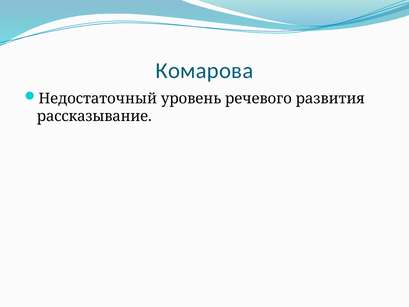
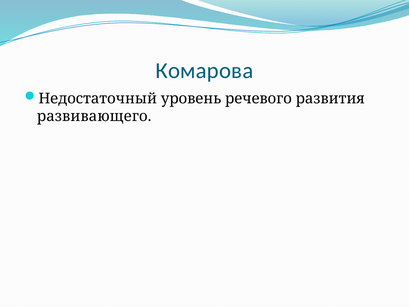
рассказывание: рассказывание -> развивающего
